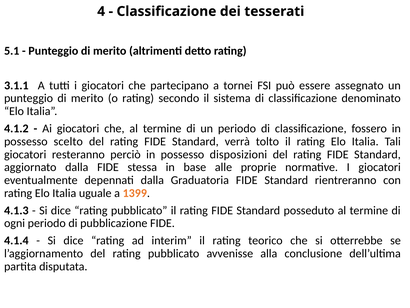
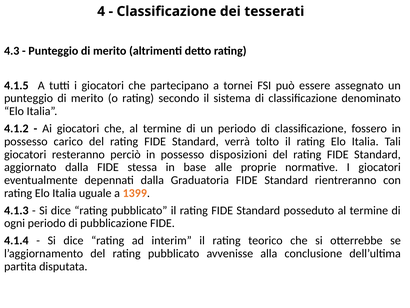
5.1: 5.1 -> 4.3
3.1.1: 3.1.1 -> 4.1.5
scelto: scelto -> carico
